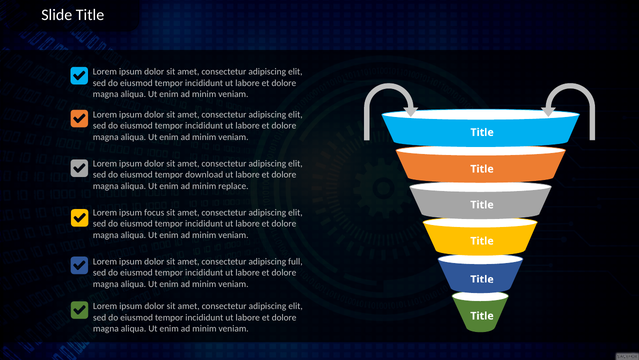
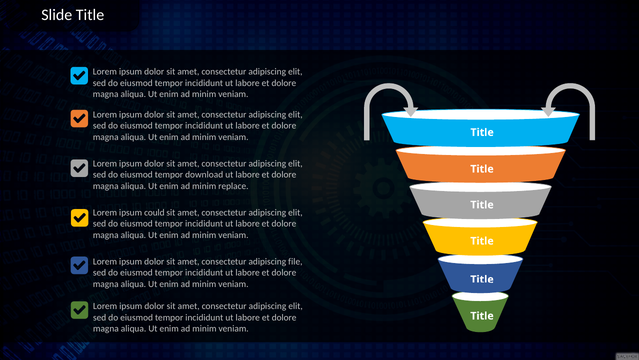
focus: focus -> could
full: full -> file
